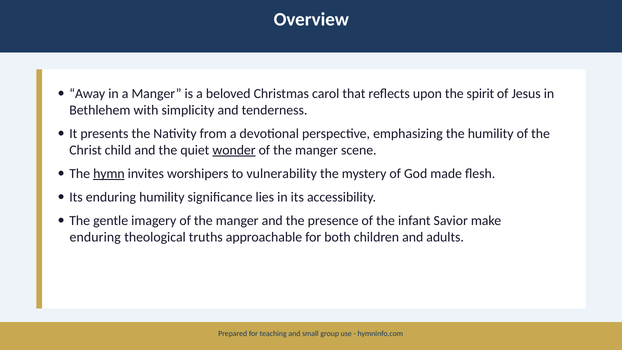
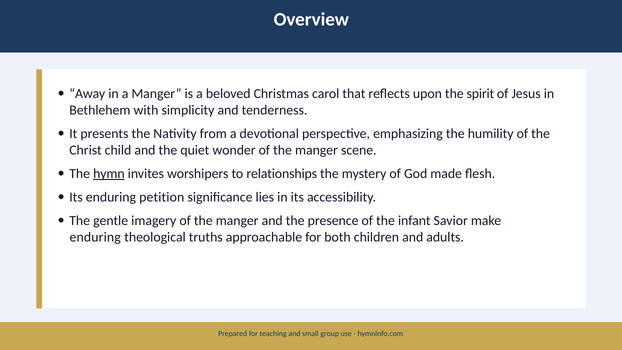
wonder underline: present -> none
vulnerability: vulnerability -> relationships
enduring humility: humility -> petition
